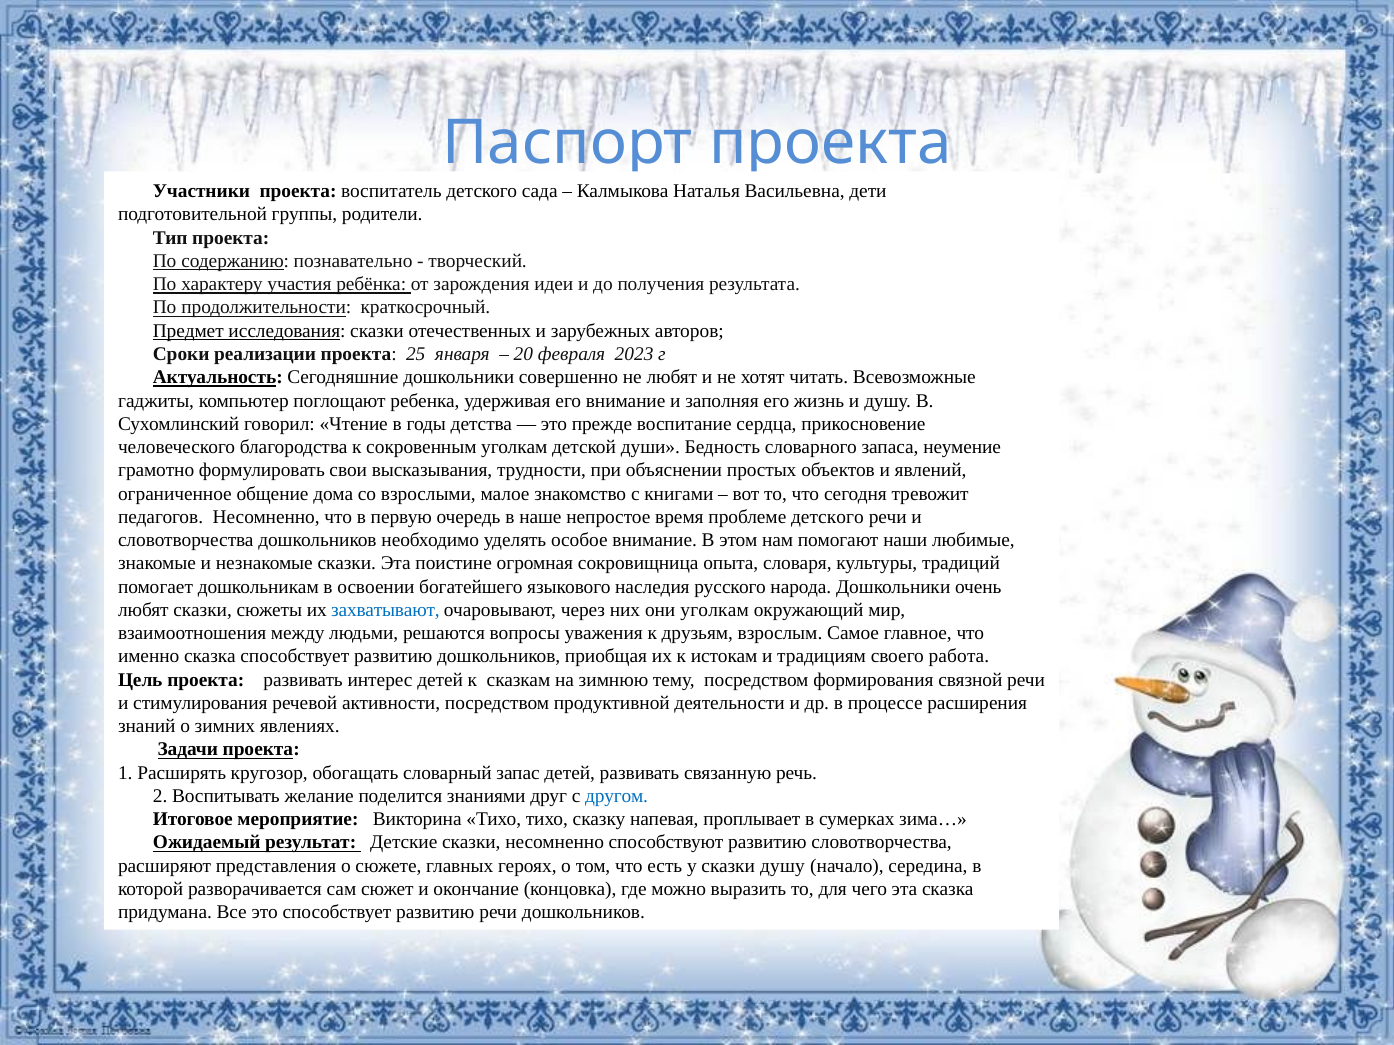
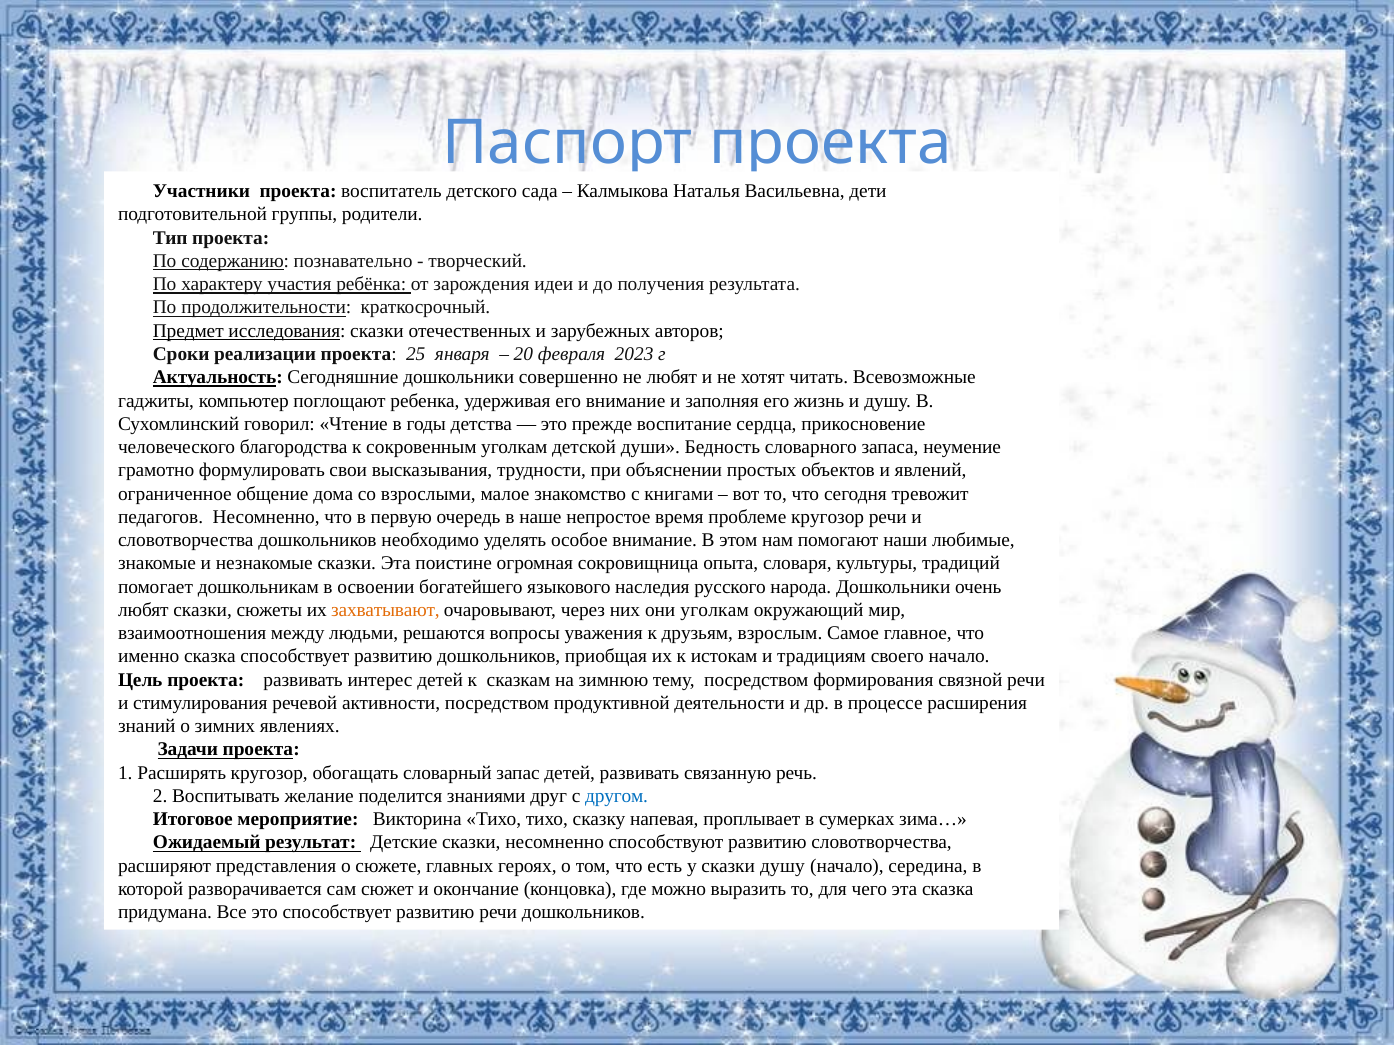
проблеме детского: детского -> кругозор
захватывают colour: blue -> orange
своего работа: работа -> начало
